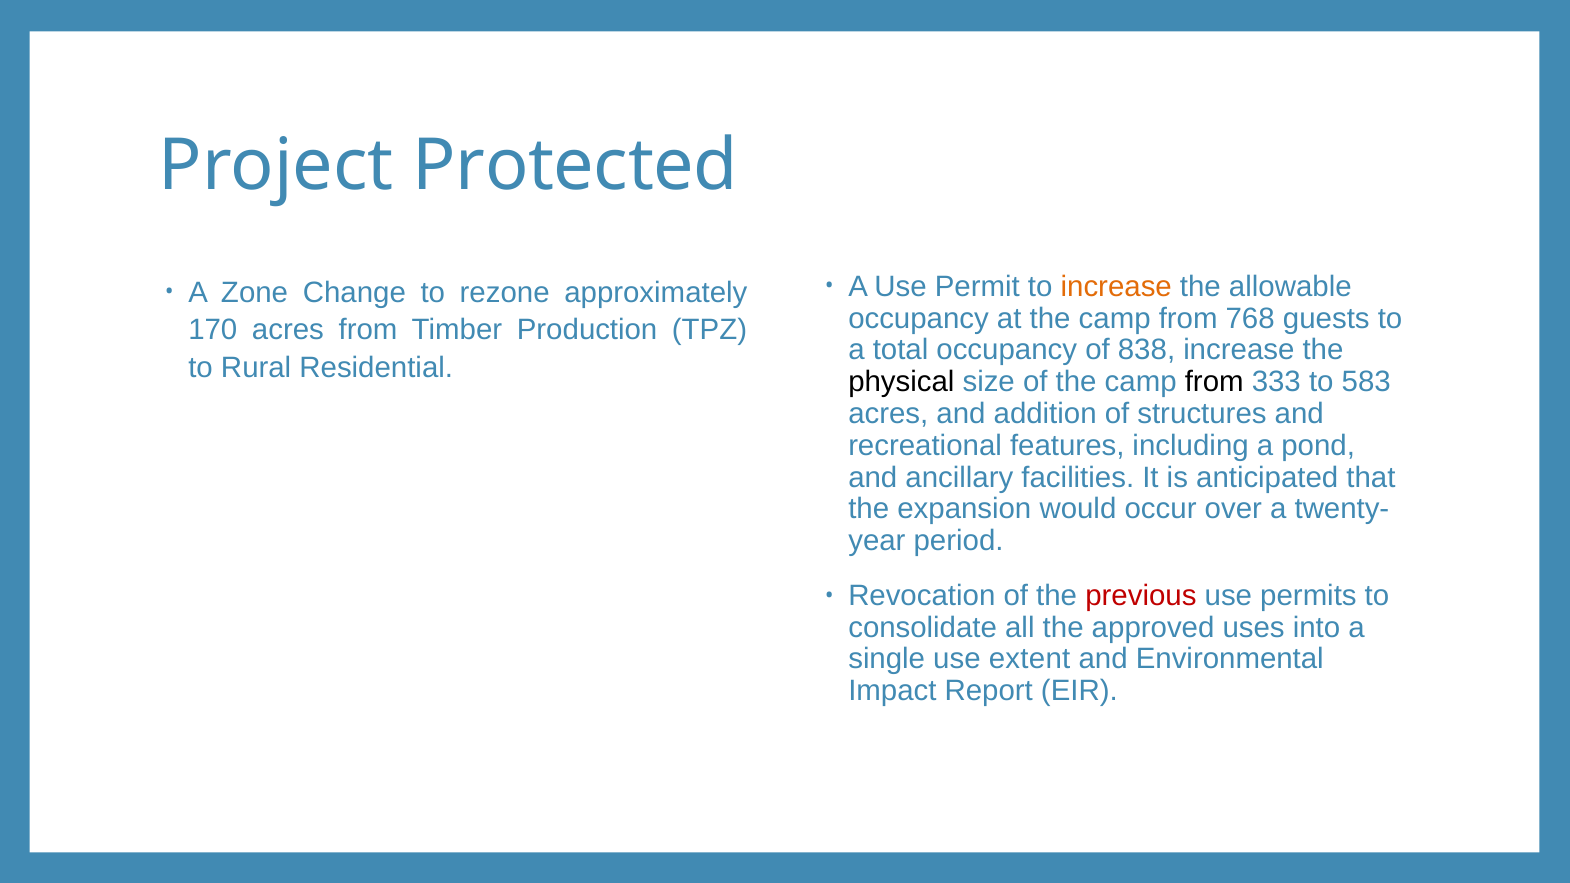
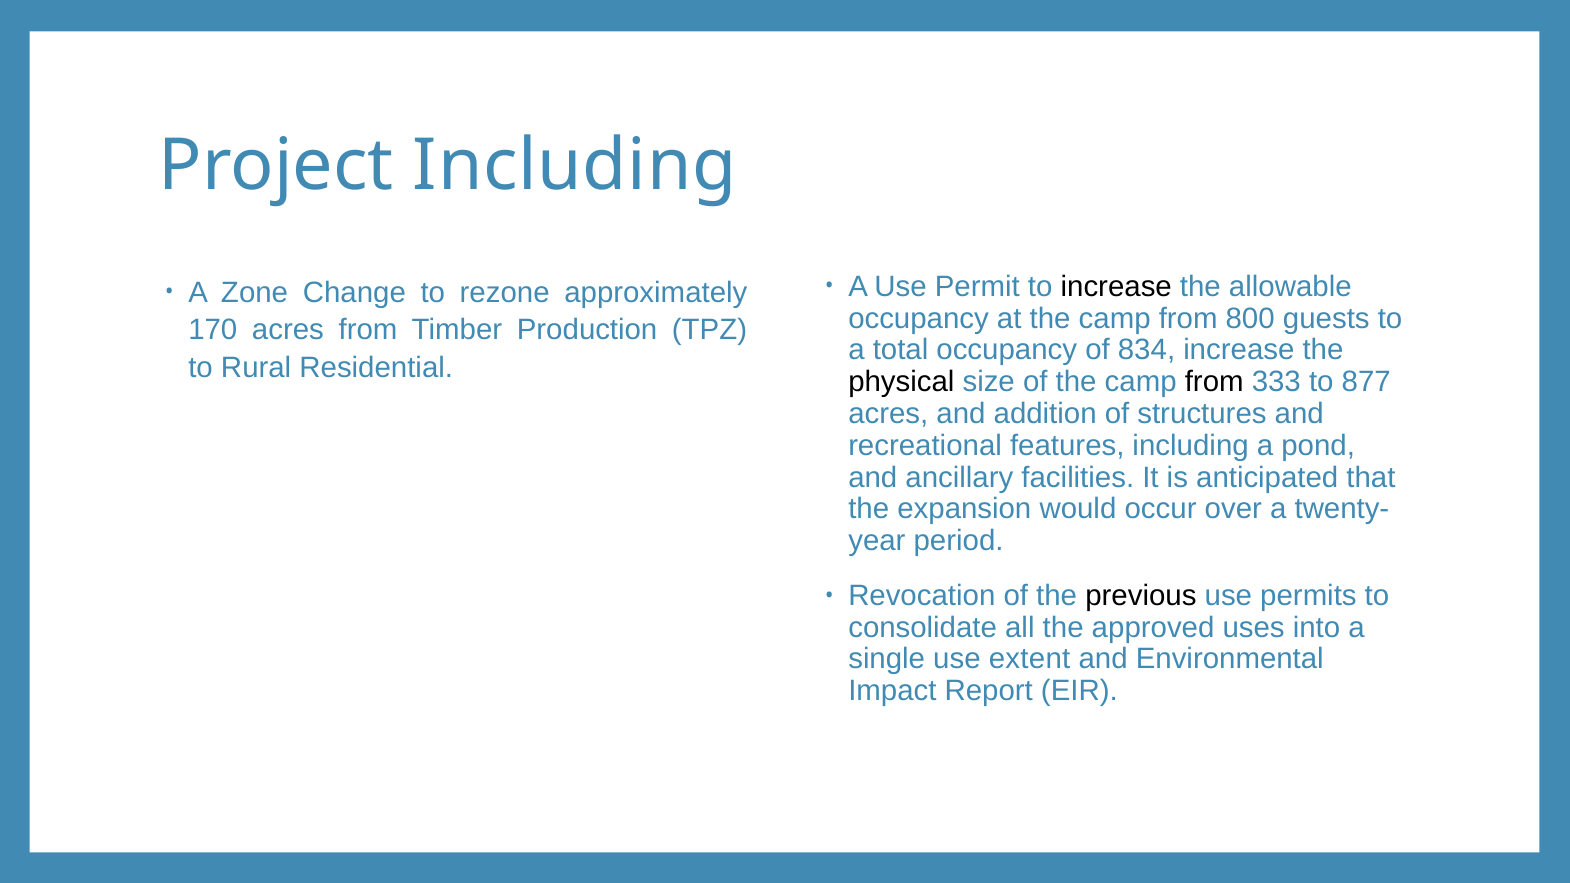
Project Protected: Protected -> Including
increase at (1116, 287) colour: orange -> black
768: 768 -> 800
838: 838 -> 834
583: 583 -> 877
previous colour: red -> black
